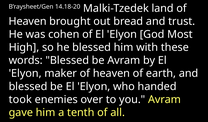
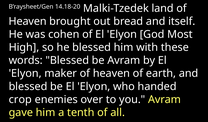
trust: trust -> itself
took: took -> crop
